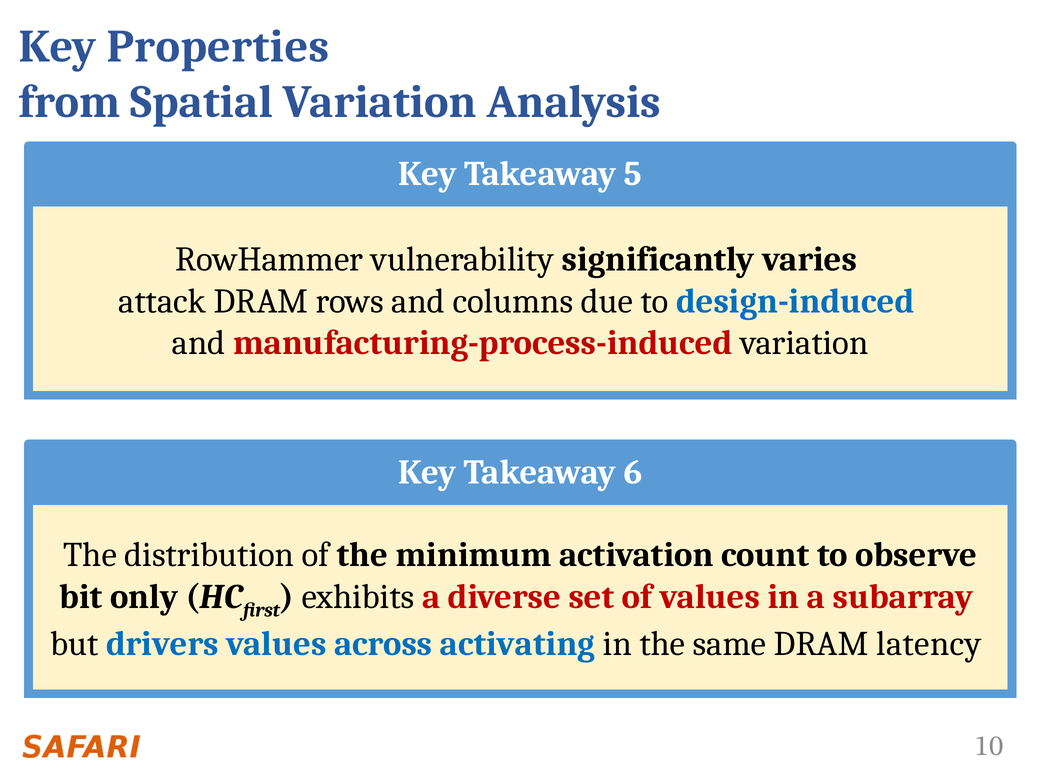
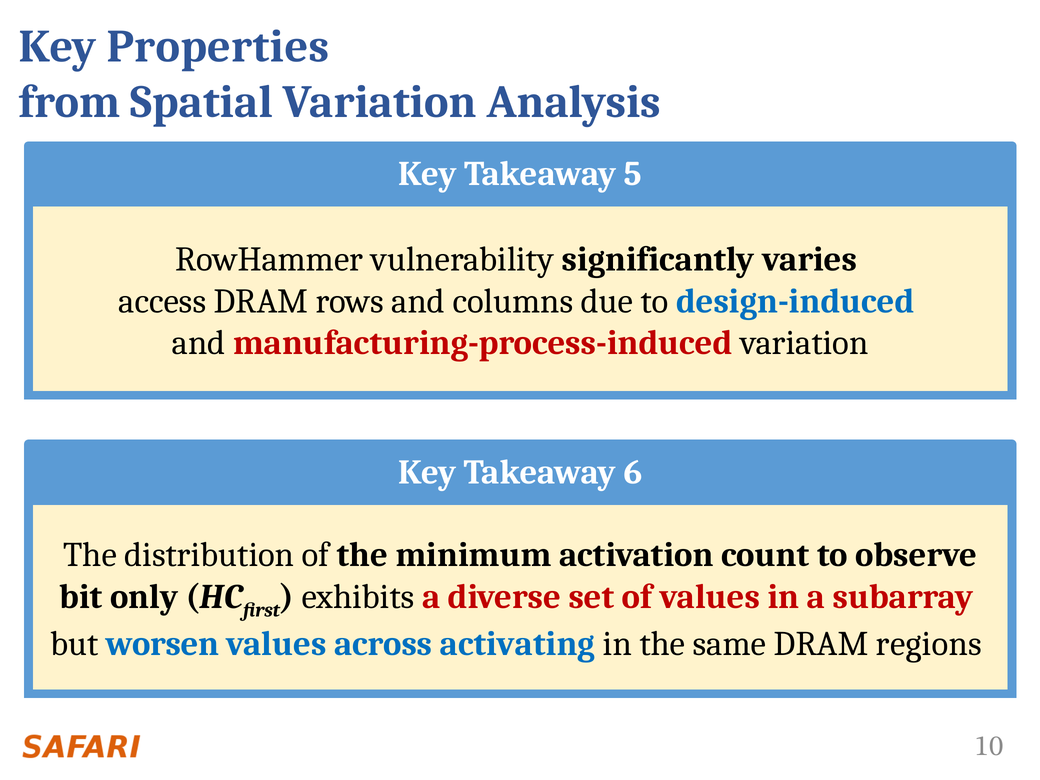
attack: attack -> access
drivers: drivers -> worsen
latency: latency -> regions
